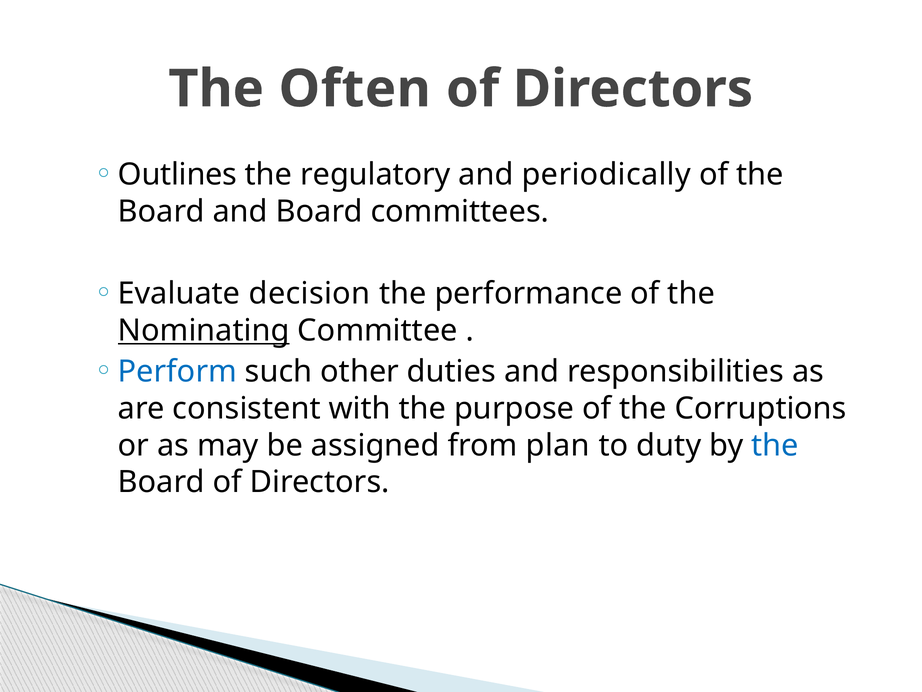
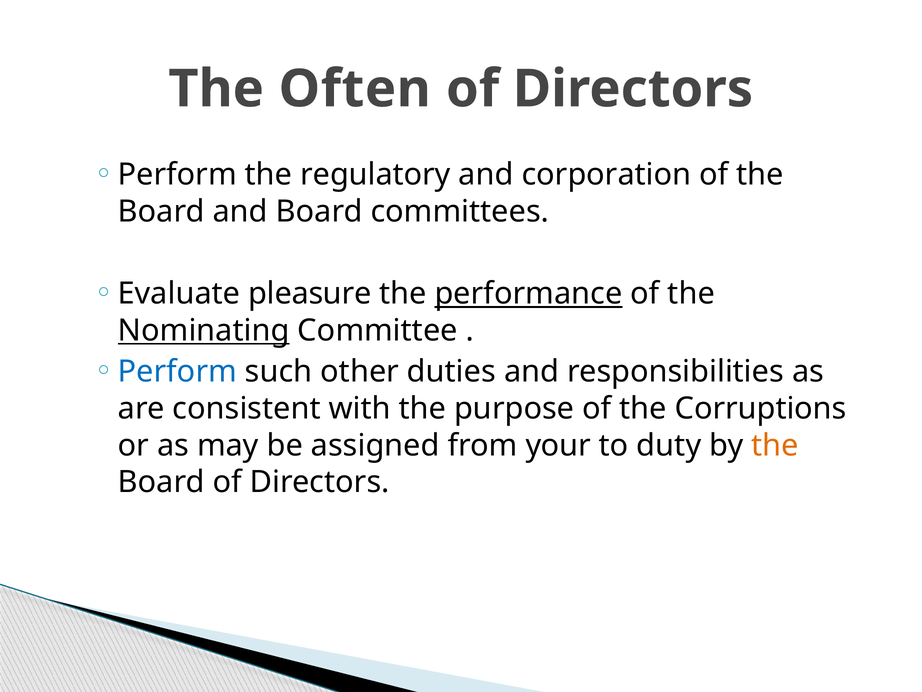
Outlines at (177, 175): Outlines -> Perform
periodically: periodically -> corporation
decision: decision -> pleasure
performance underline: none -> present
plan: plan -> your
the at (775, 445) colour: blue -> orange
